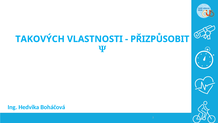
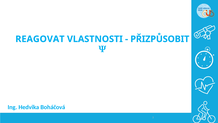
TAKOVÝCH: TAKOVÝCH -> REAGOVAT
